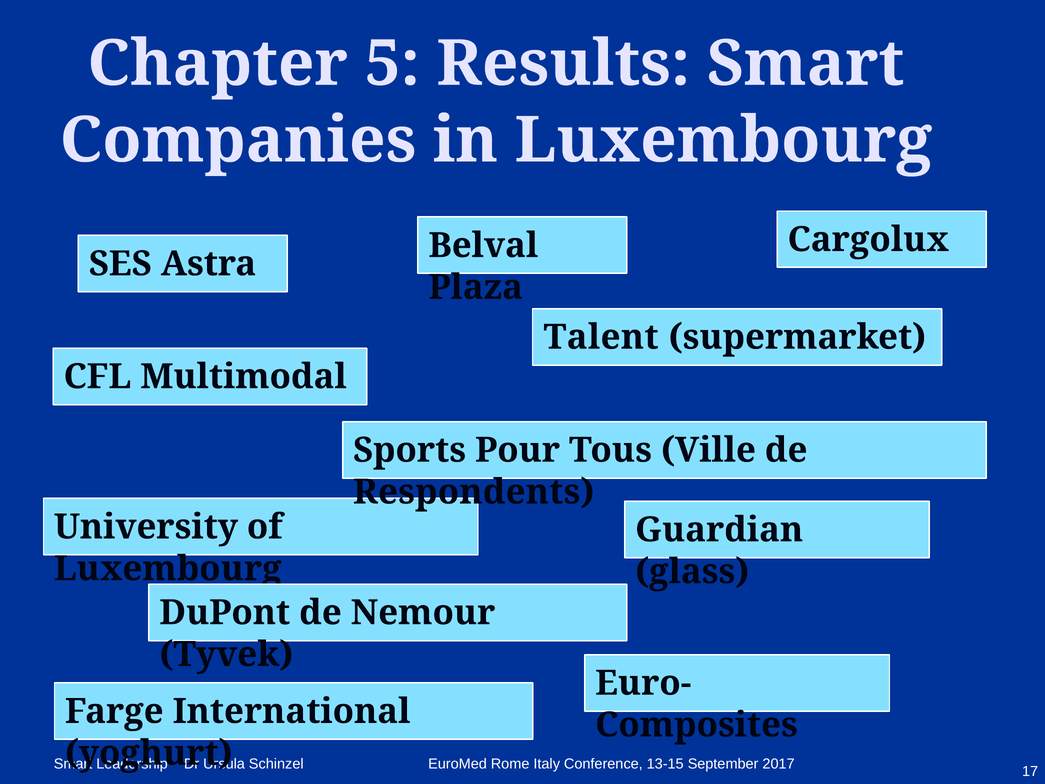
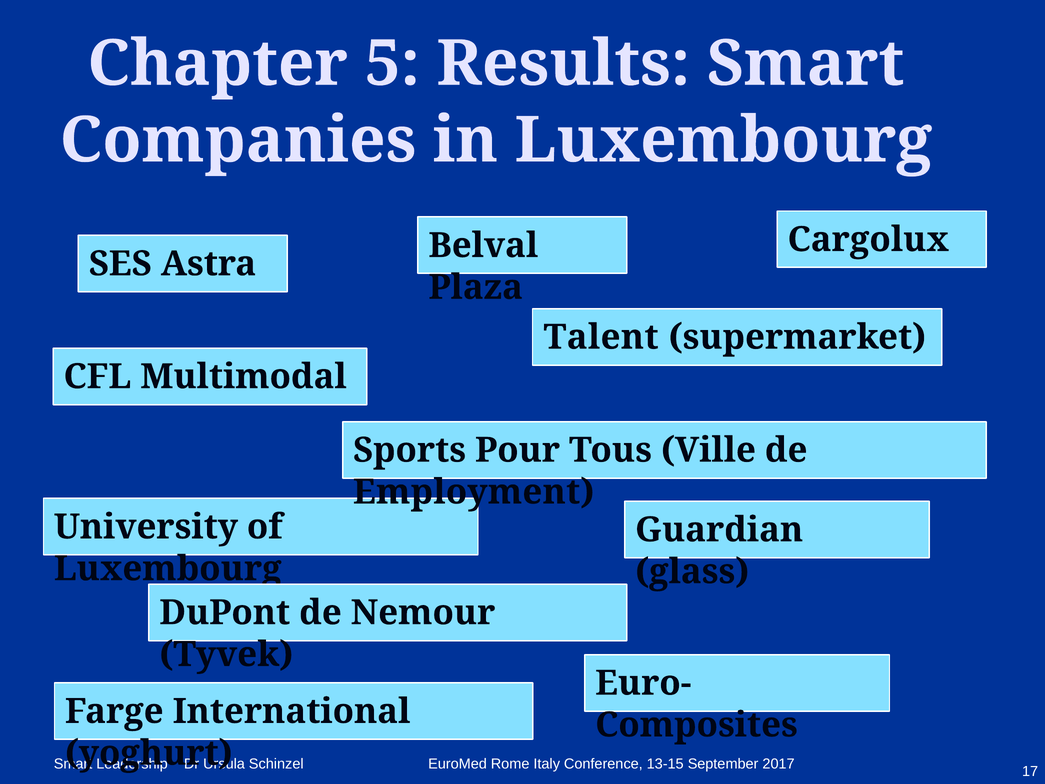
Respondents: Respondents -> Employment
